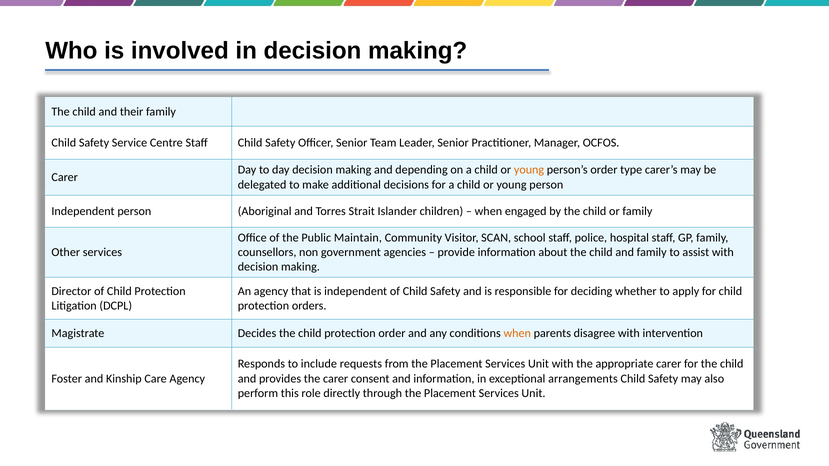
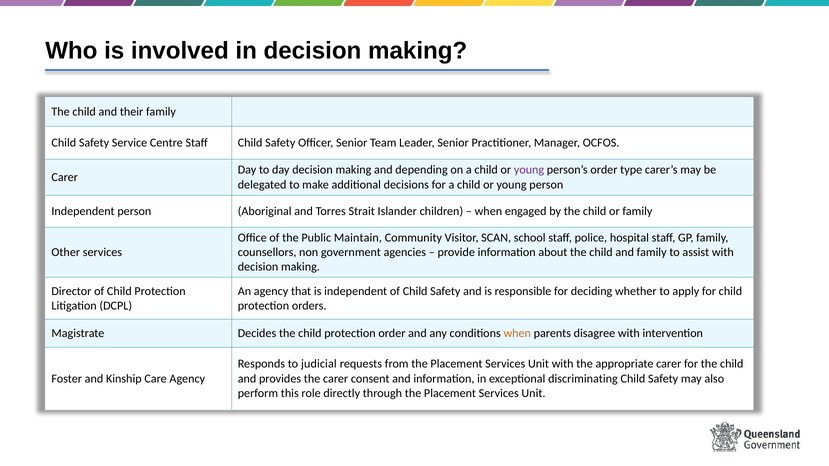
young at (529, 170) colour: orange -> purple
include: include -> judicial
arrangements: arrangements -> discriminating
